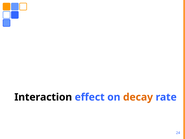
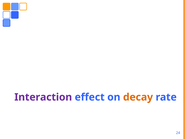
Interaction colour: black -> purple
